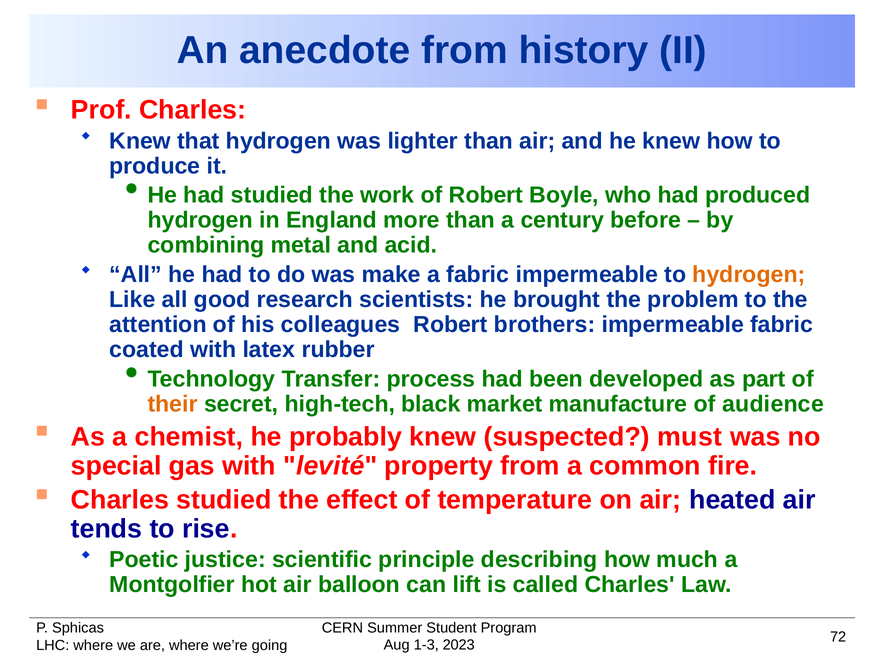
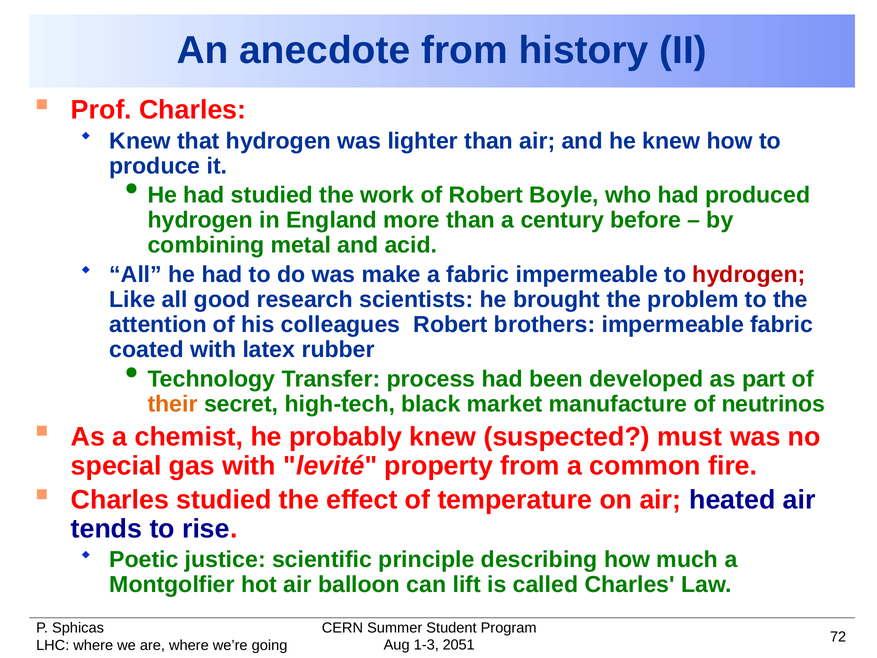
hydrogen at (749, 275) colour: orange -> red
audience: audience -> neutrinos
2023: 2023 -> 2051
